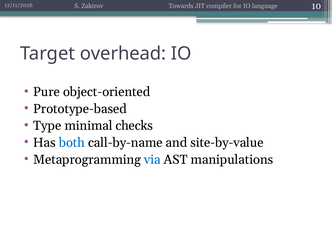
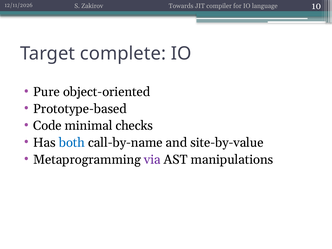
overhead: overhead -> complete
Type: Type -> Code
via colour: blue -> purple
